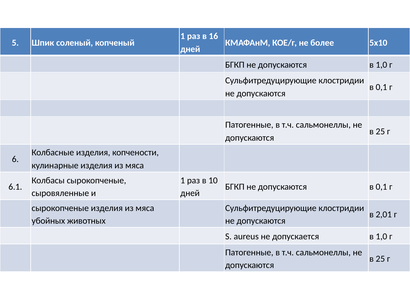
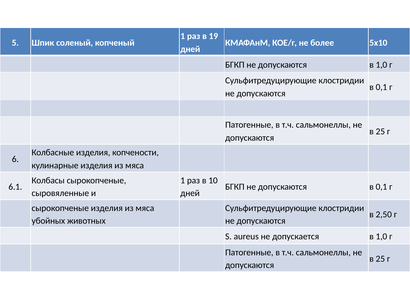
16: 16 -> 19
2,01: 2,01 -> 2,50
